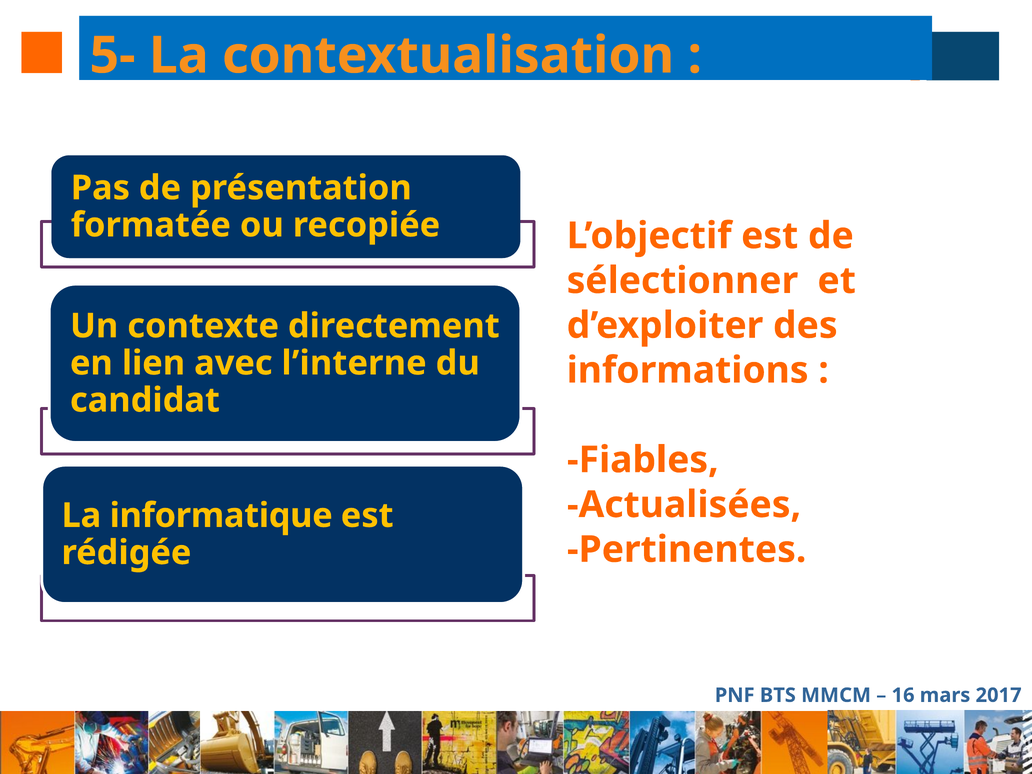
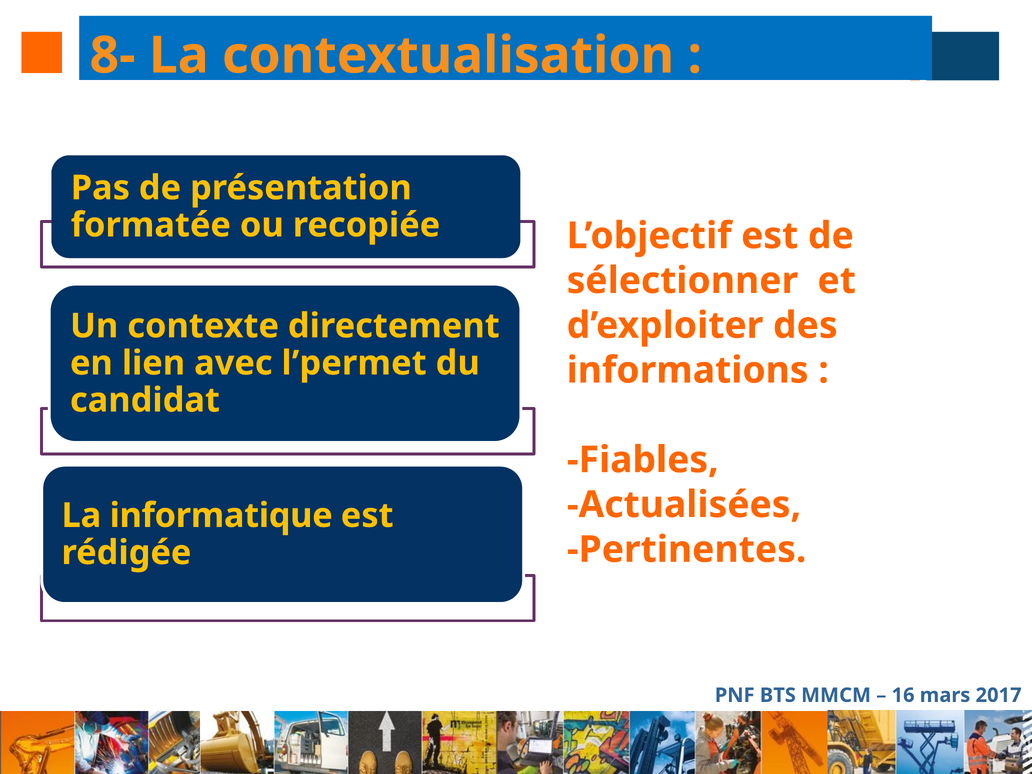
5-: 5- -> 8-
l’interne: l’interne -> l’permet
